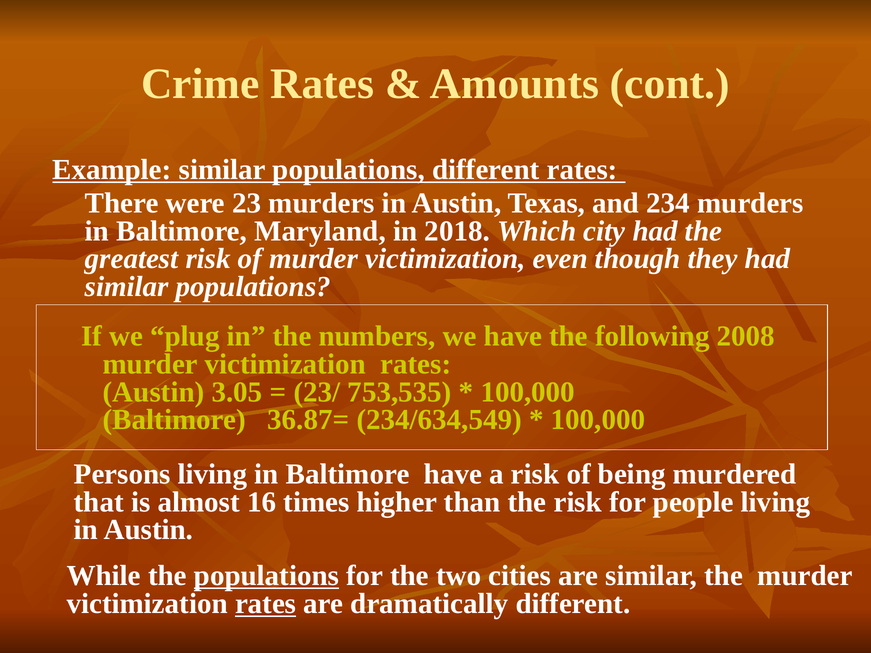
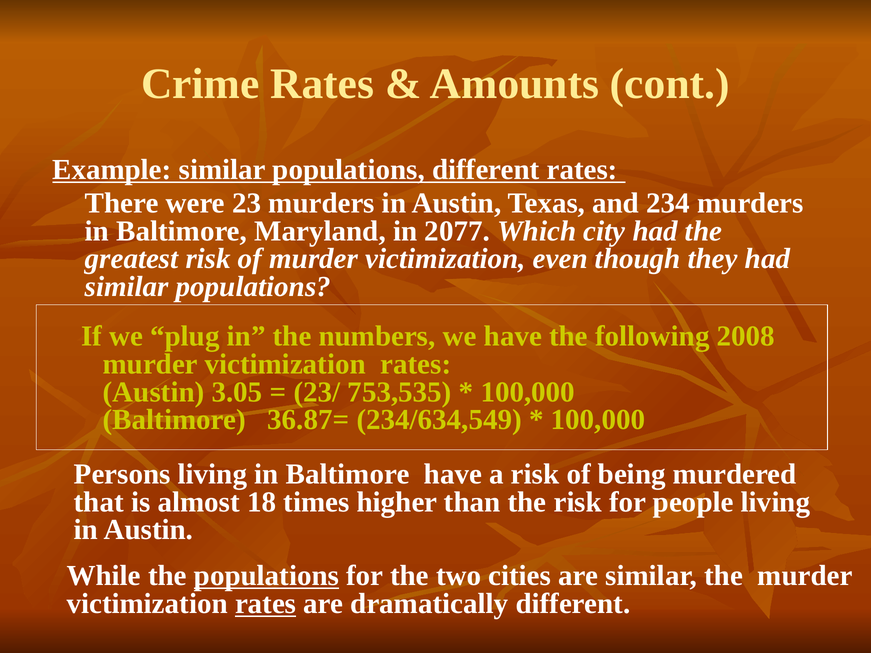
2018: 2018 -> 2077
16: 16 -> 18
